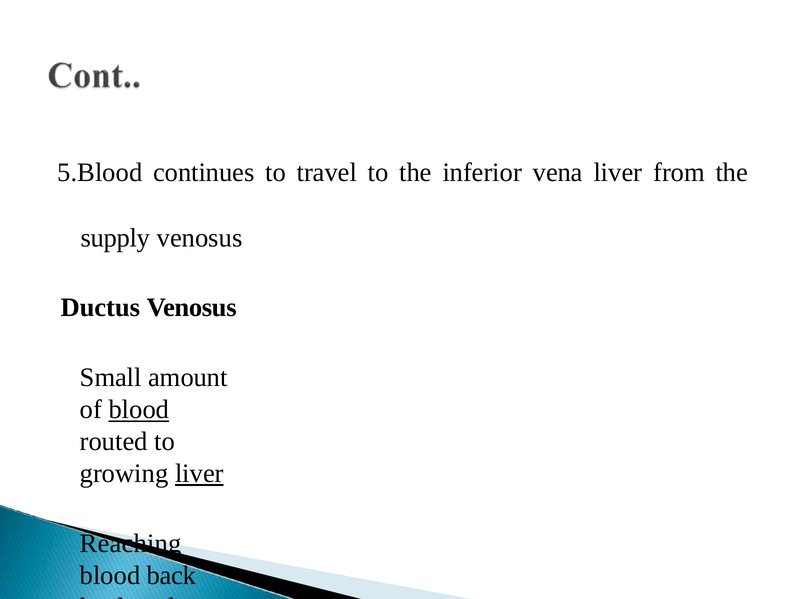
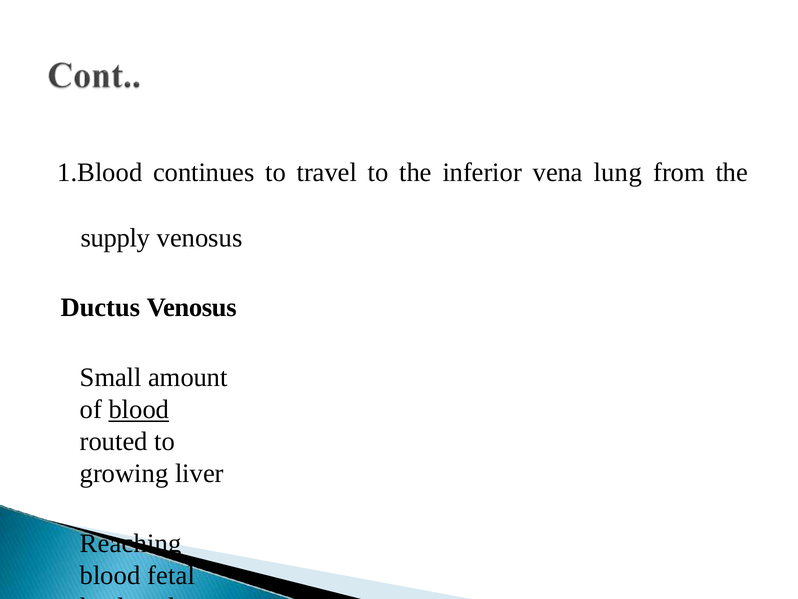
5.Blood: 5.Blood -> 1.Blood
vena liver: liver -> lung
liver at (199, 473) underline: present -> none
back: back -> fetal
